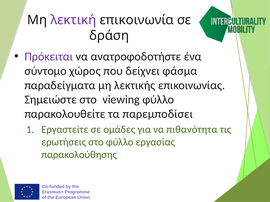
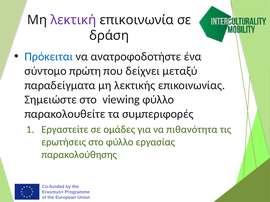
Πρόκειται colour: purple -> blue
χώρος: χώρος -> πρώτη
φάσμα: φάσμα -> μεταξύ
παρεμποδίσει: παρεμποδίσει -> συμπεριφορές
